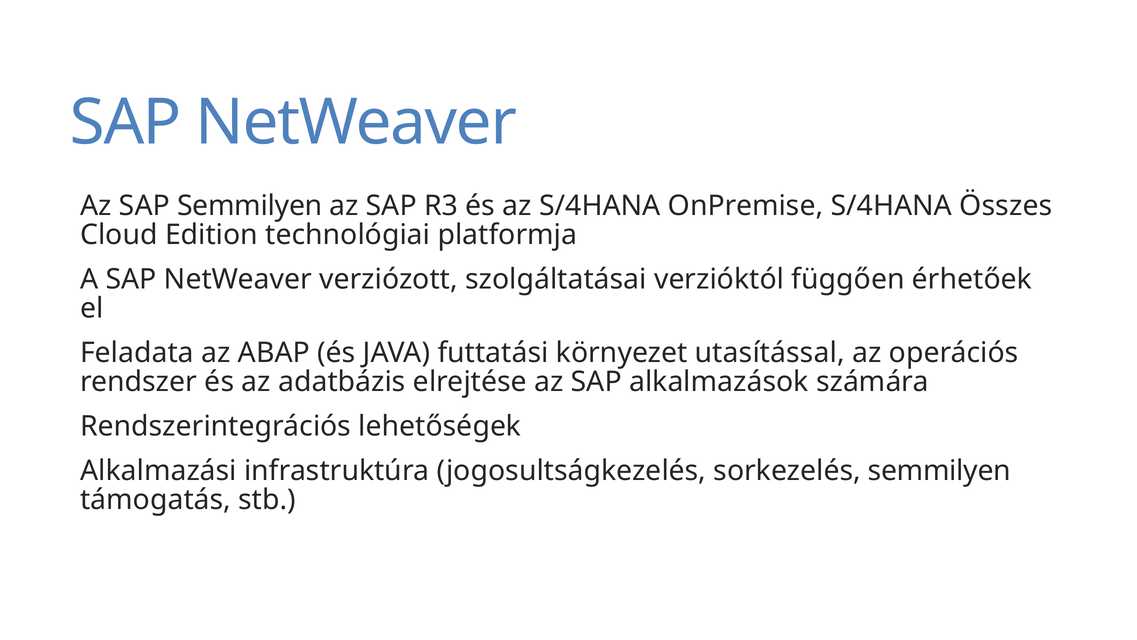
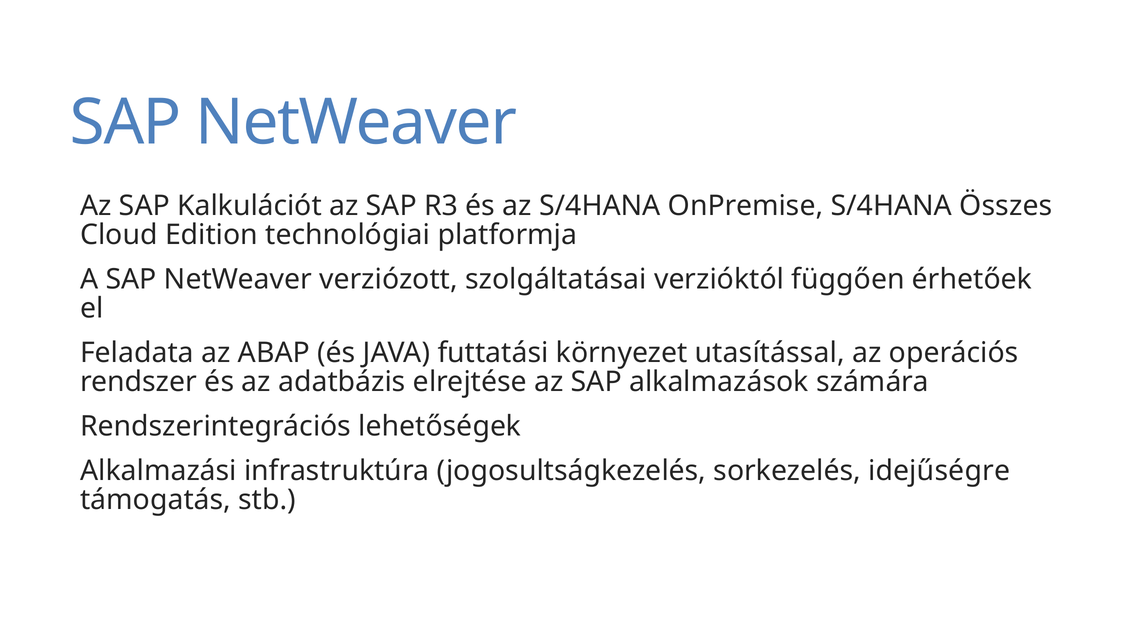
SAP Semmilyen: Semmilyen -> Kalkulációt
sorkezelés semmilyen: semmilyen -> idejűségre
